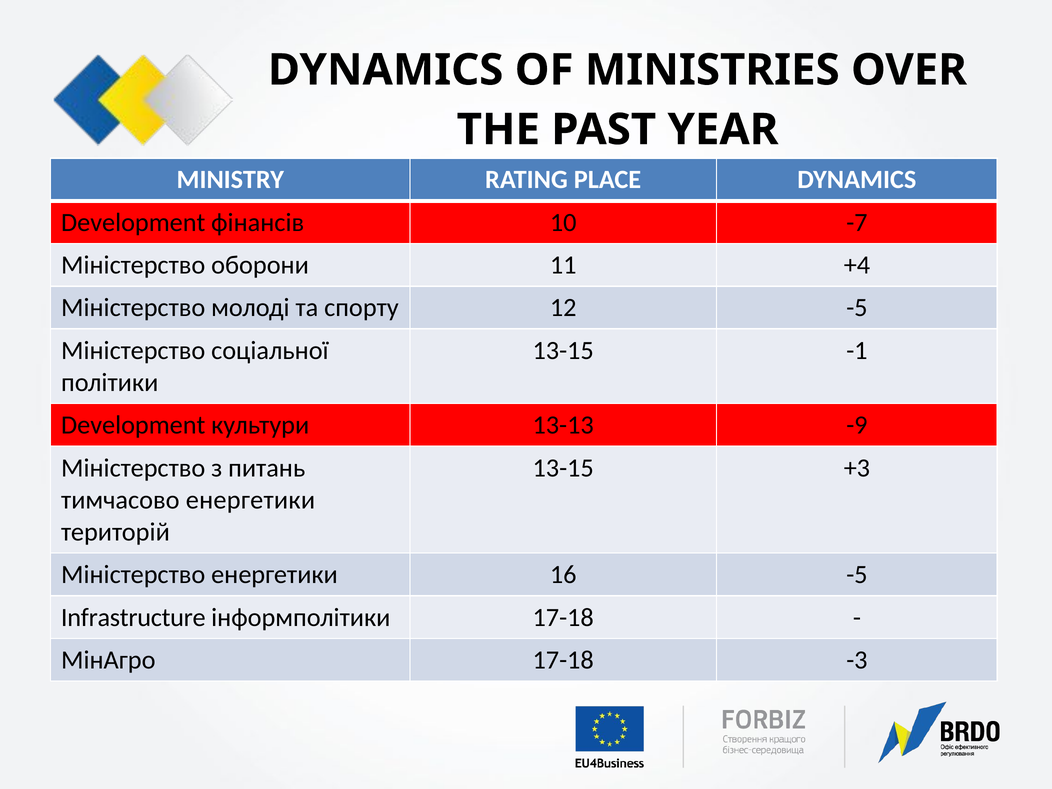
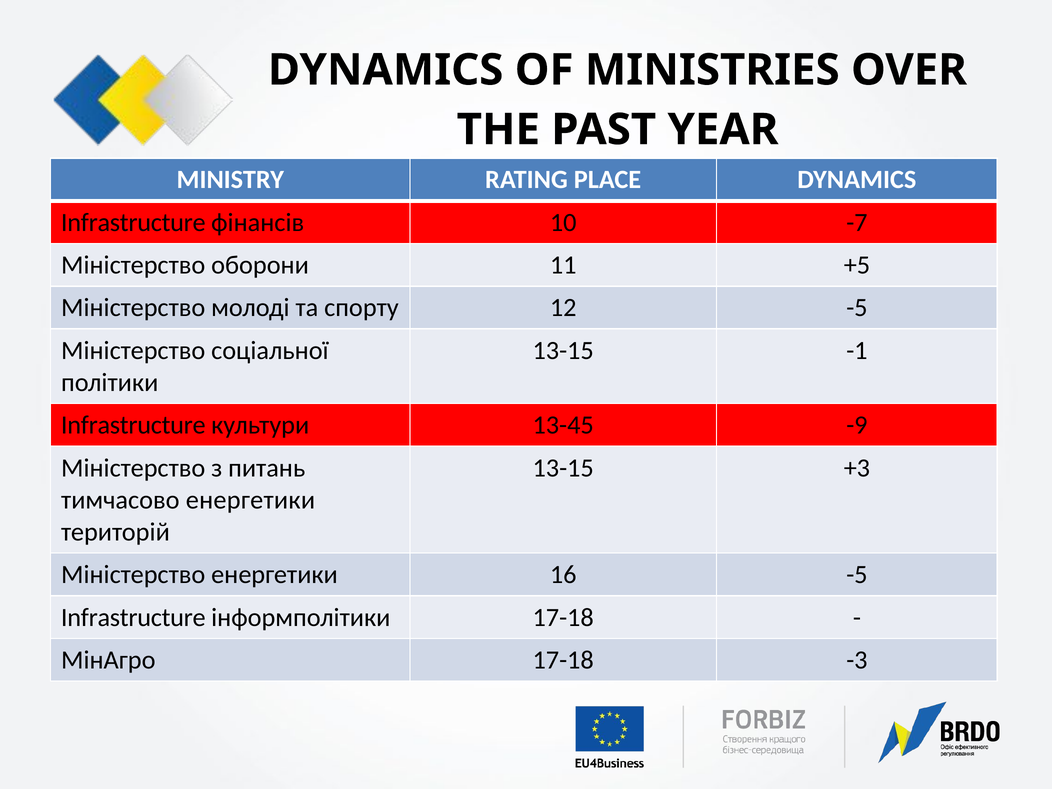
Development at (133, 222): Development -> Infrastructure
+4: +4 -> +5
Development at (133, 425): Development -> Infrastructure
13-13: 13-13 -> 13-45
